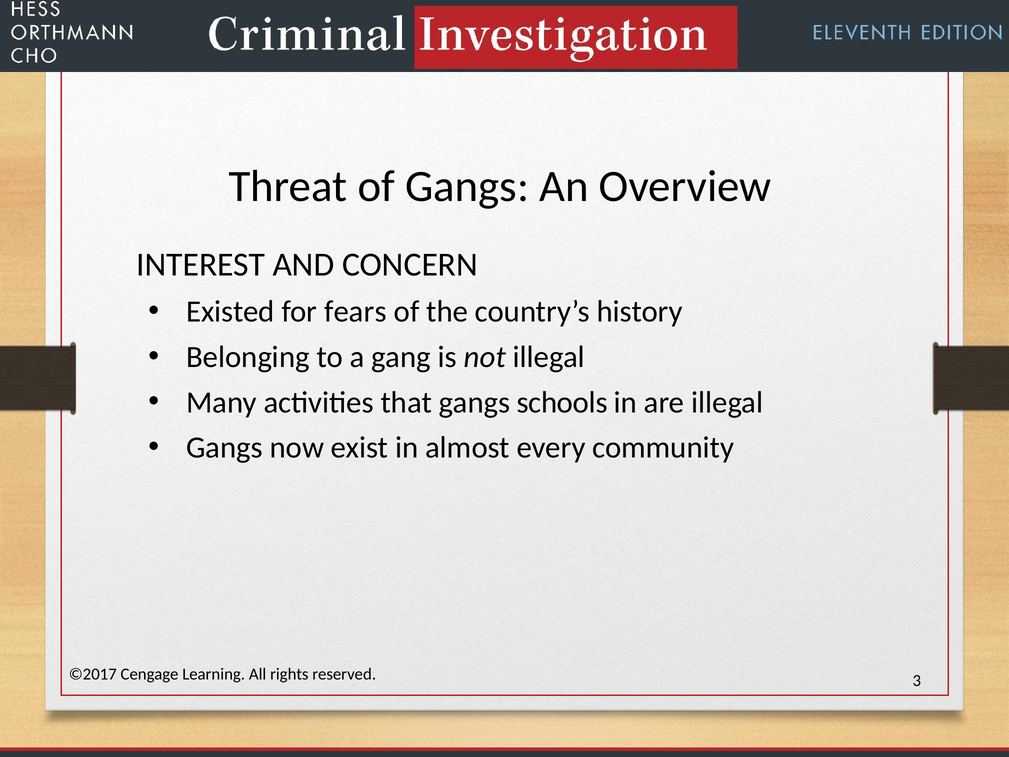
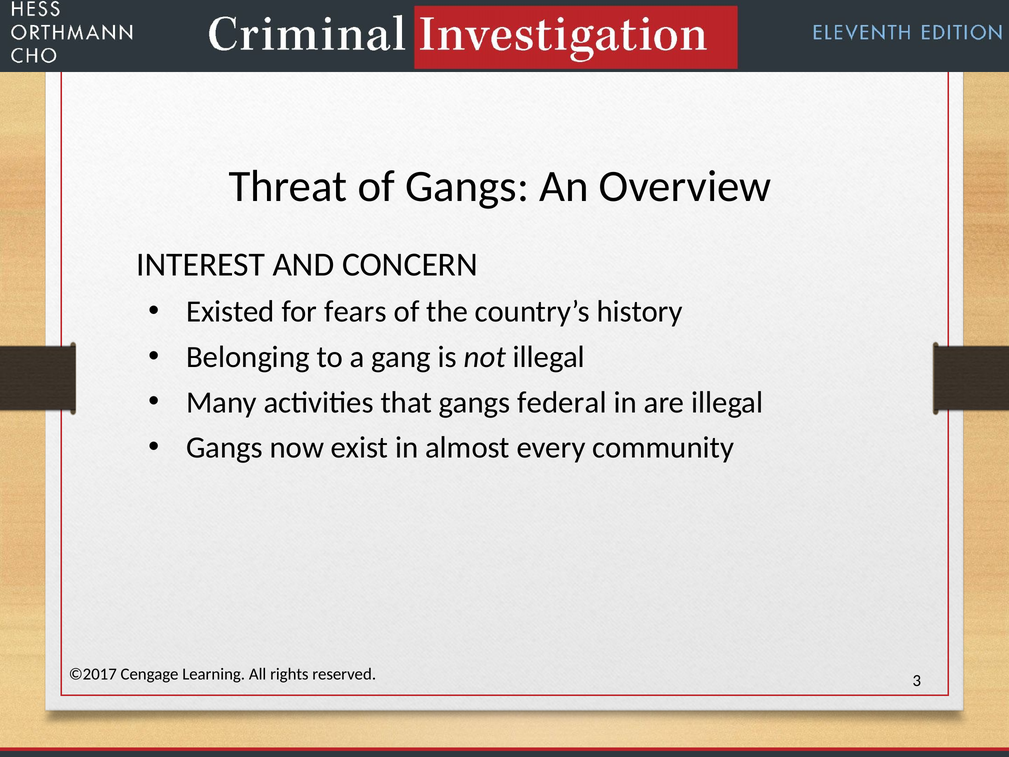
schools: schools -> federal
